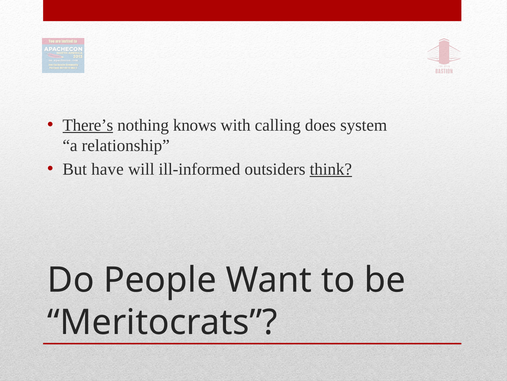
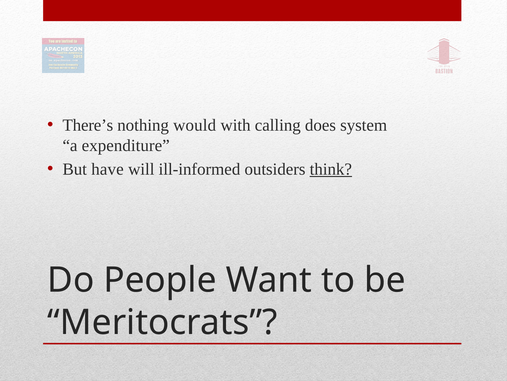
There’s underline: present -> none
knows: knows -> would
relationship: relationship -> expenditure
